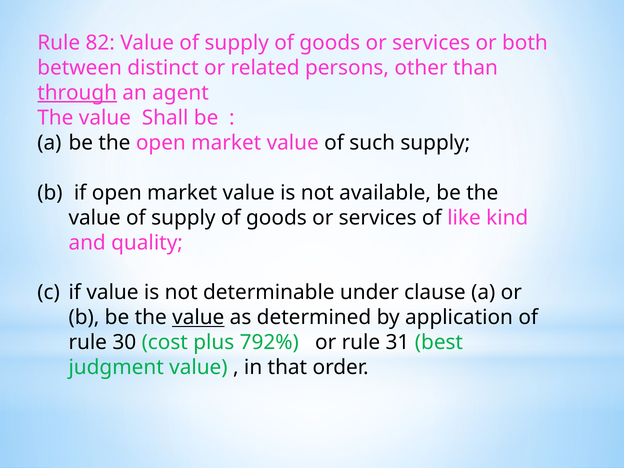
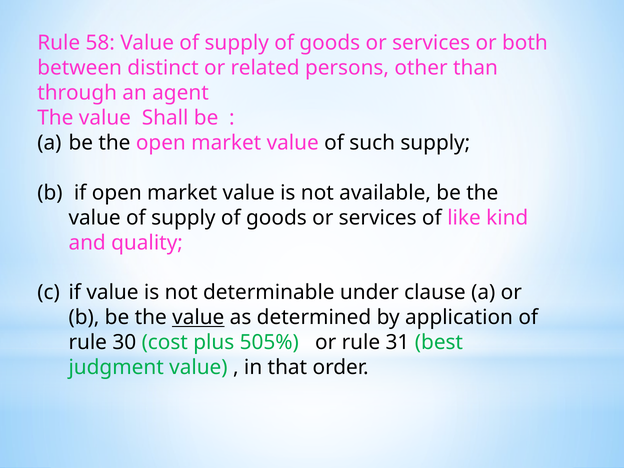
82: 82 -> 58
through underline: present -> none
792%: 792% -> 505%
